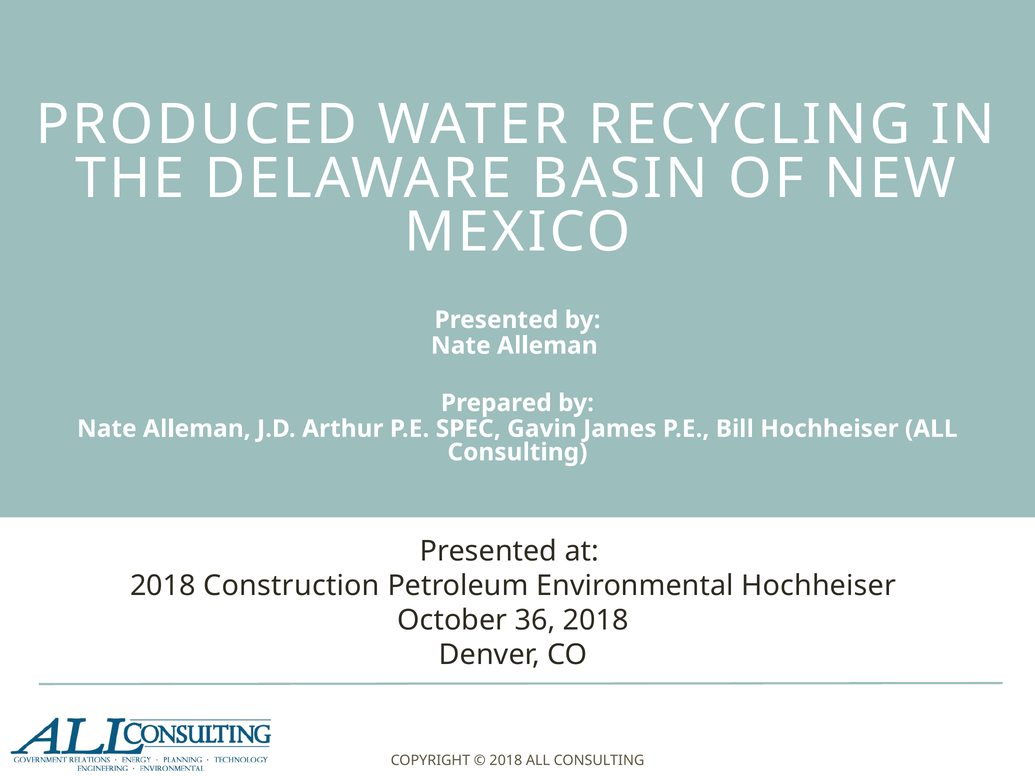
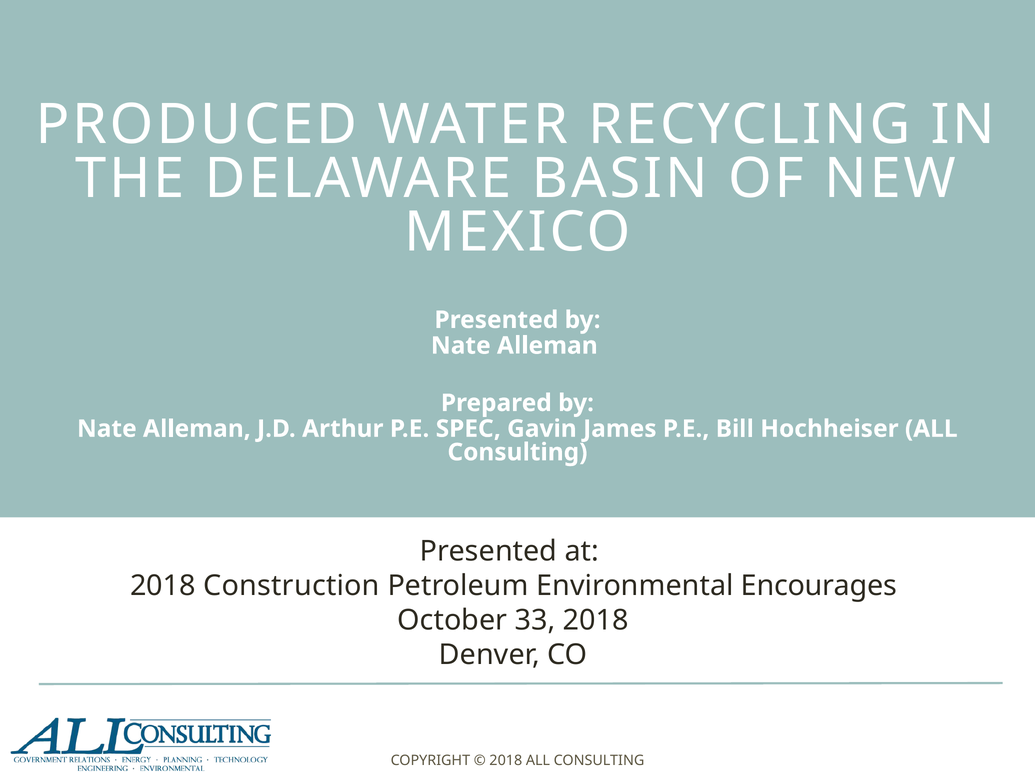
Environmental Hochheiser: Hochheiser -> Encourages
36: 36 -> 33
